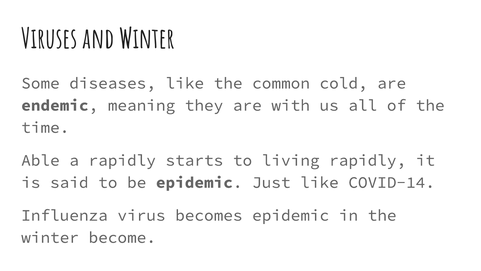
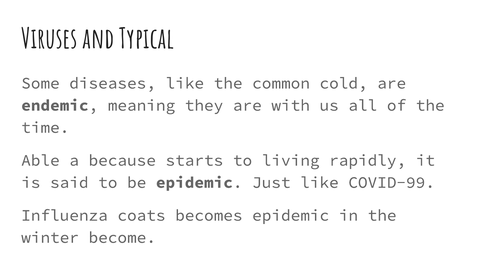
and Winter: Winter -> Typical
a rapidly: rapidly -> because
COVID-14: COVID-14 -> COVID-99
virus: virus -> coats
